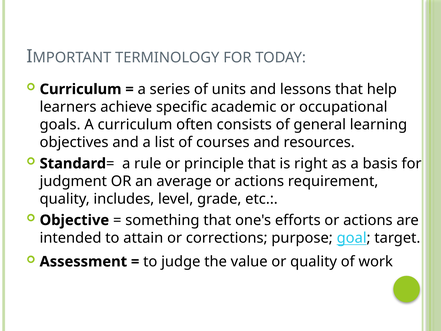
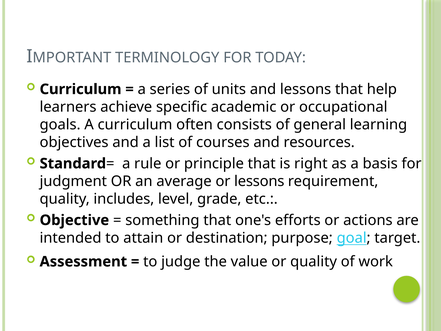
average or actions: actions -> lessons
corrections: corrections -> destination
